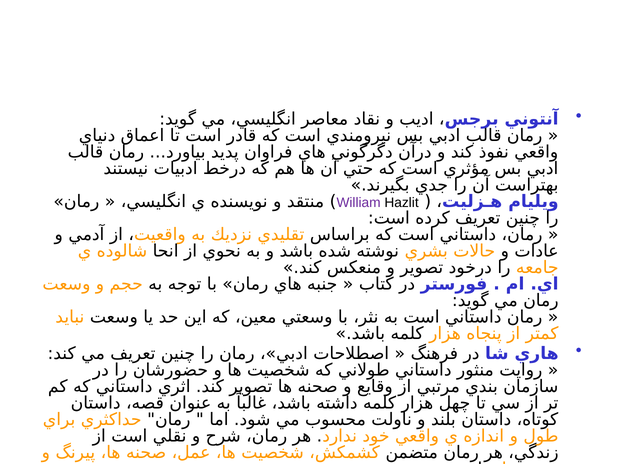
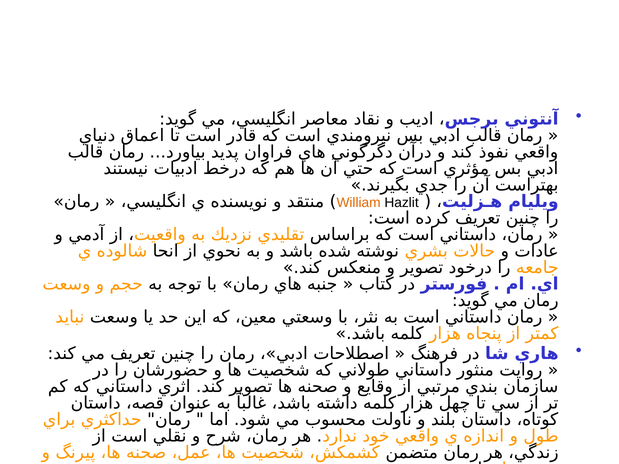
William colour: purple -> orange
